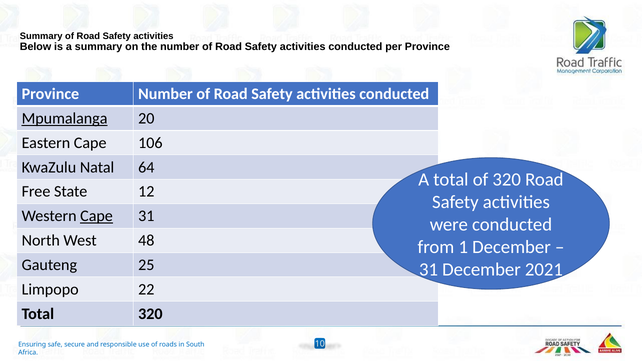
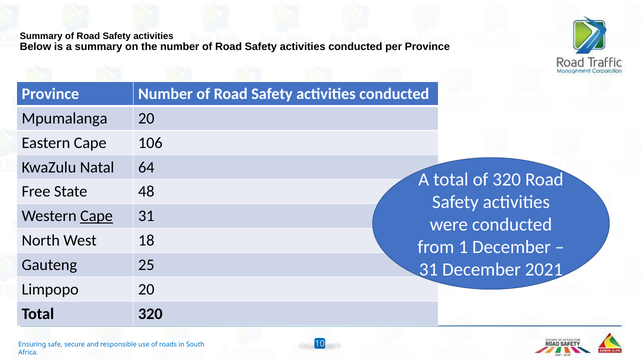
Mpumalanga underline: present -> none
12: 12 -> 48
48: 48 -> 18
Limpopo 22: 22 -> 20
